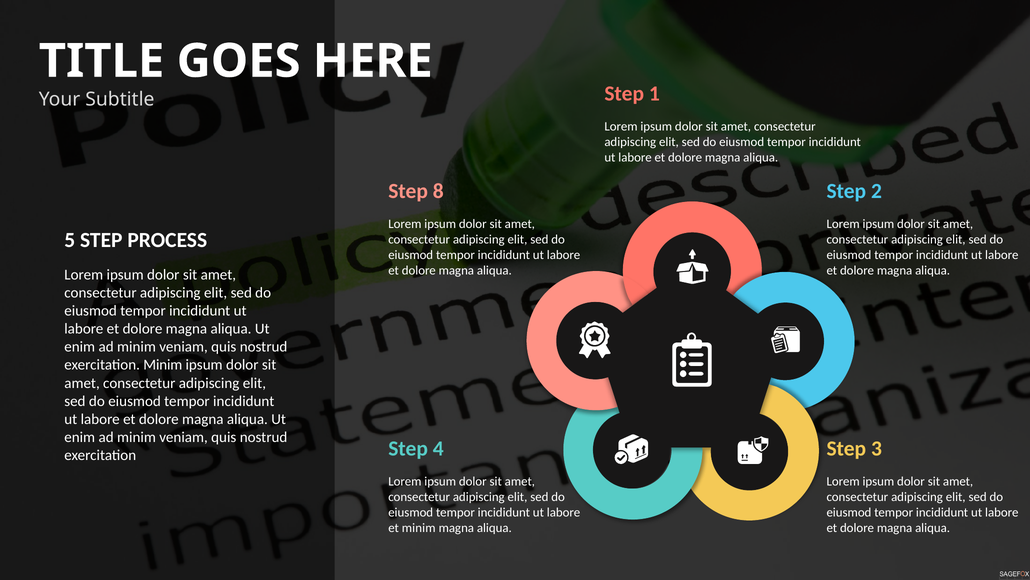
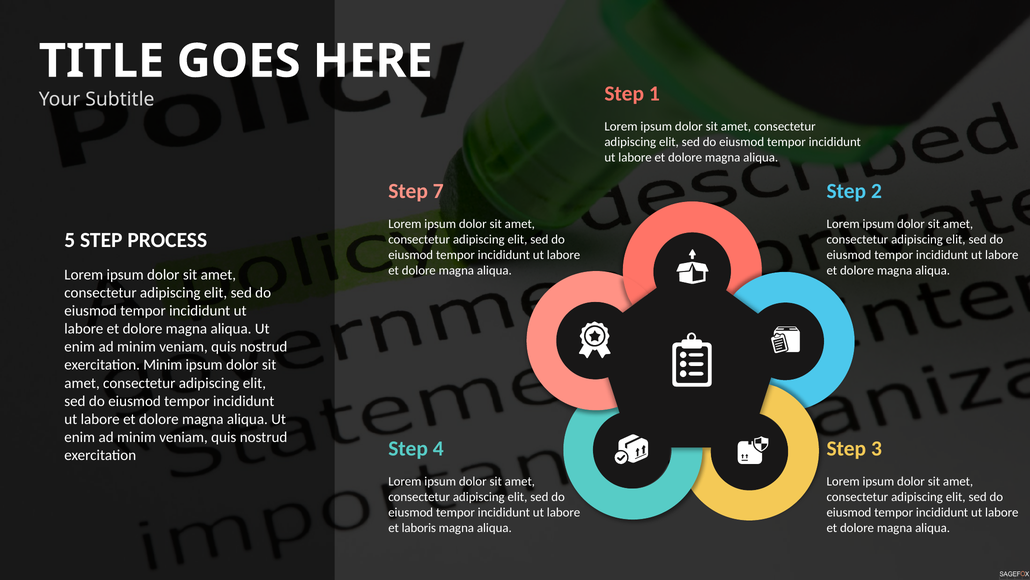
8: 8 -> 7
et minim: minim -> laboris
